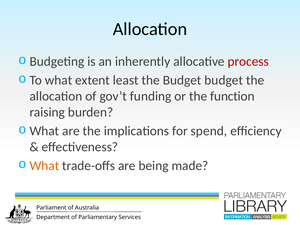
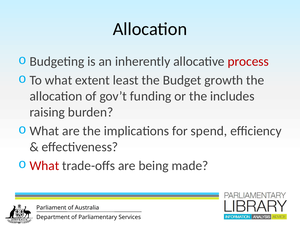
Budget budget: budget -> growth
function: function -> includes
What at (44, 166) colour: orange -> red
